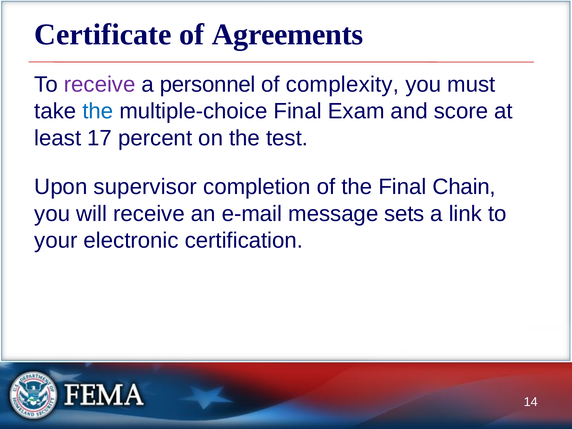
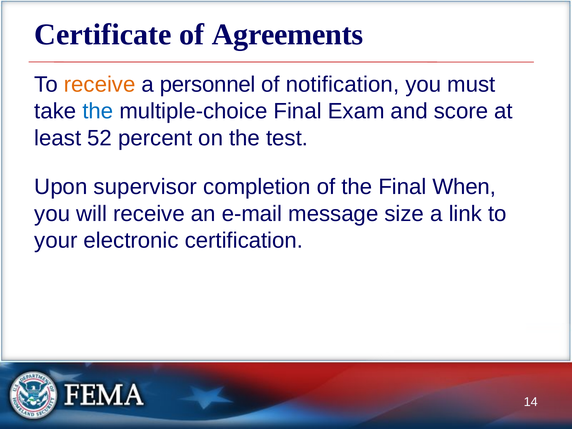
receive at (100, 85) colour: purple -> orange
complexity: complexity -> notification
17: 17 -> 52
Chain: Chain -> When
sets: sets -> size
